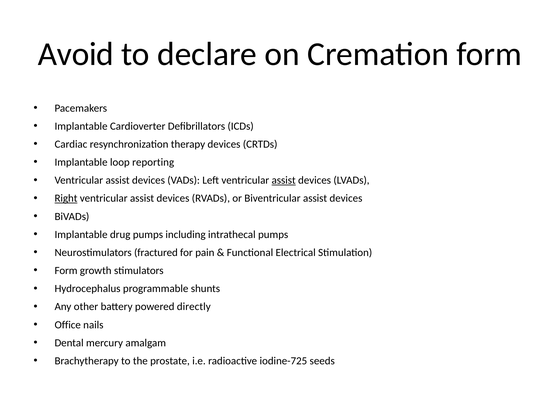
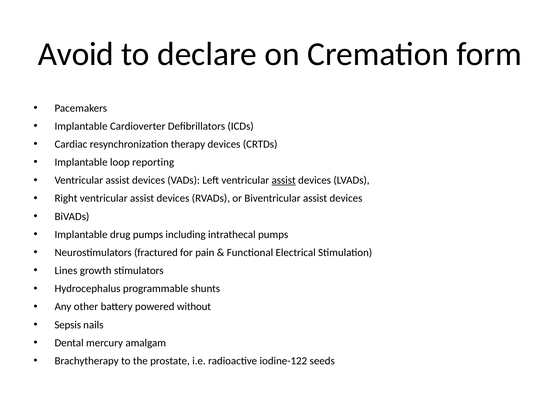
Right underline: present -> none
Form at (66, 271): Form -> Lines
directly: directly -> without
Office: Office -> Sepsis
iodine-725: iodine-725 -> iodine-122
